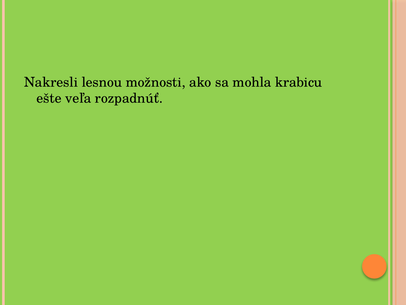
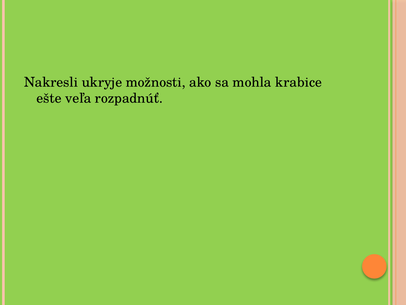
lesnou: lesnou -> ukryje
krabicu: krabicu -> krabice
